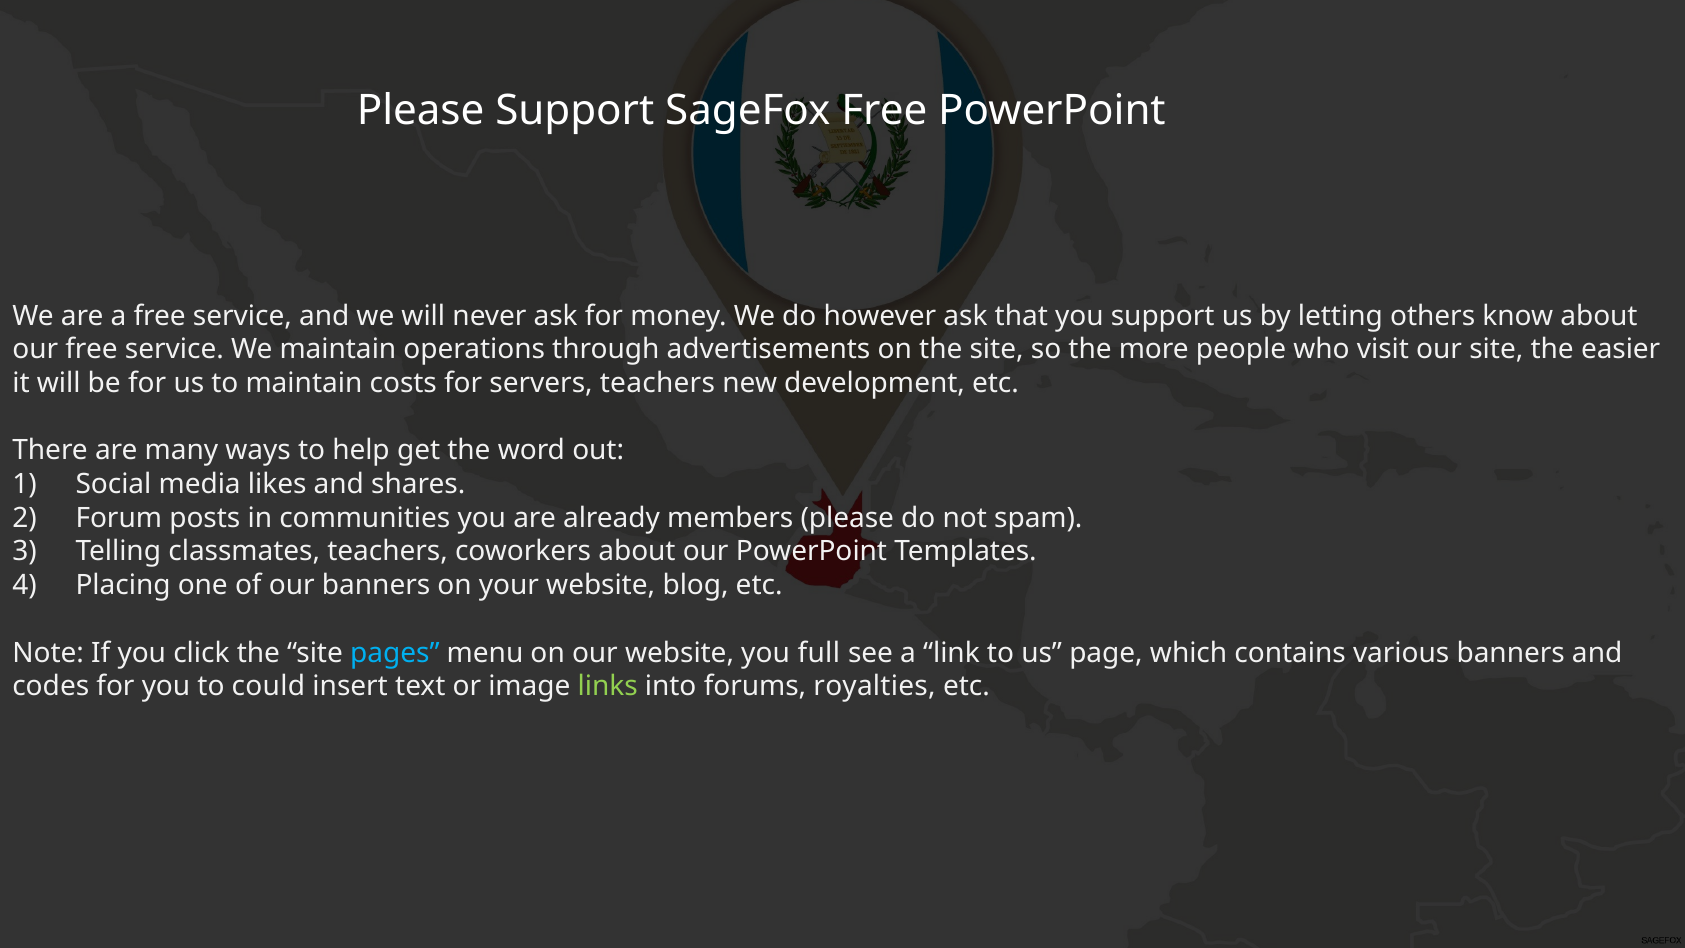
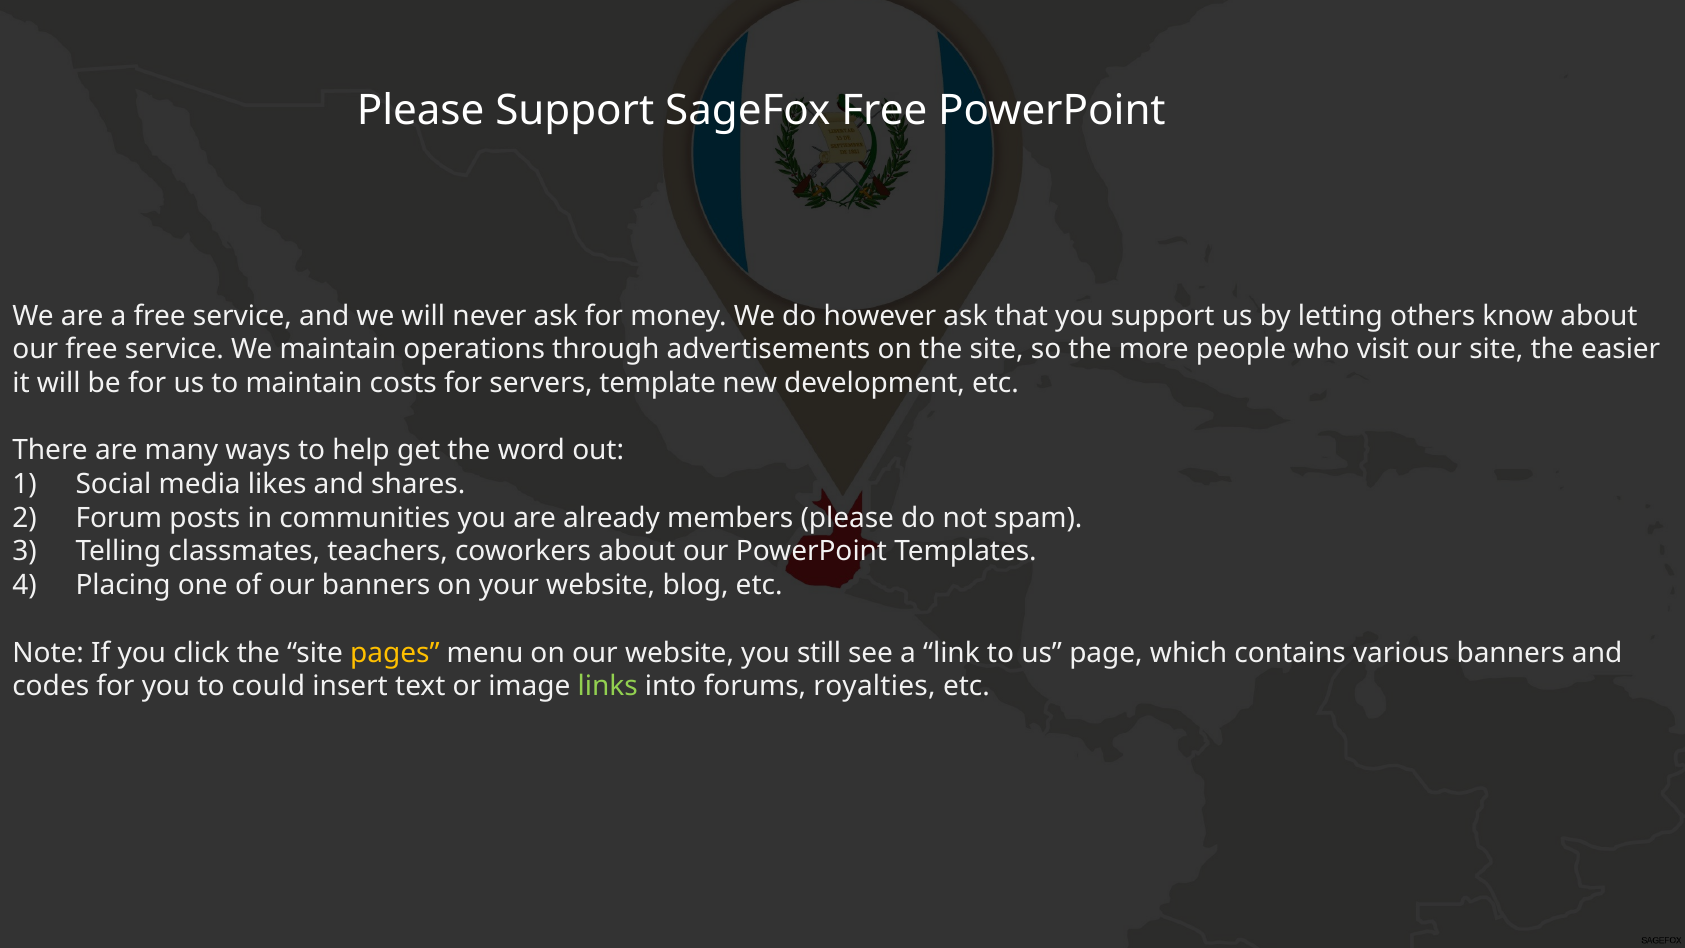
servers teachers: teachers -> template
pages colour: light blue -> yellow
full: full -> still
